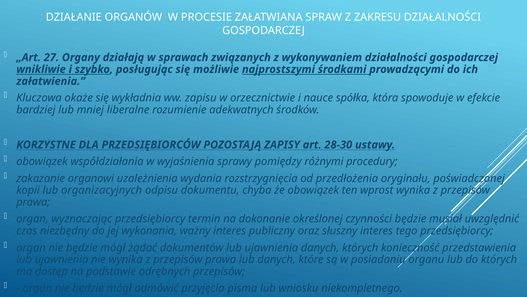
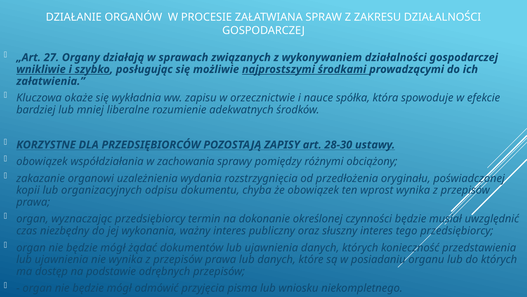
wyjaśnienia: wyjaśnienia -> zachowania
procedury: procedury -> obciążony
